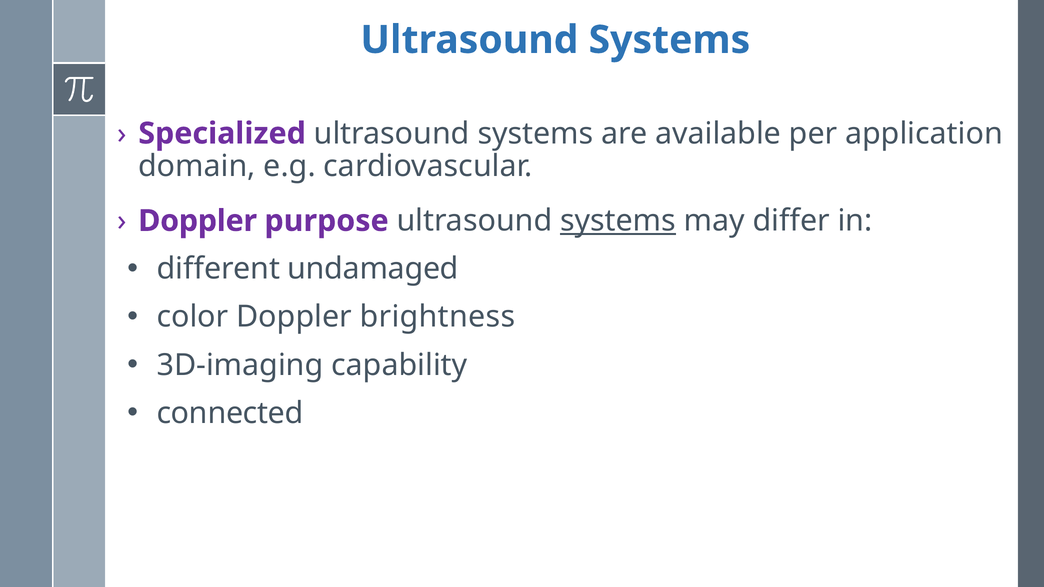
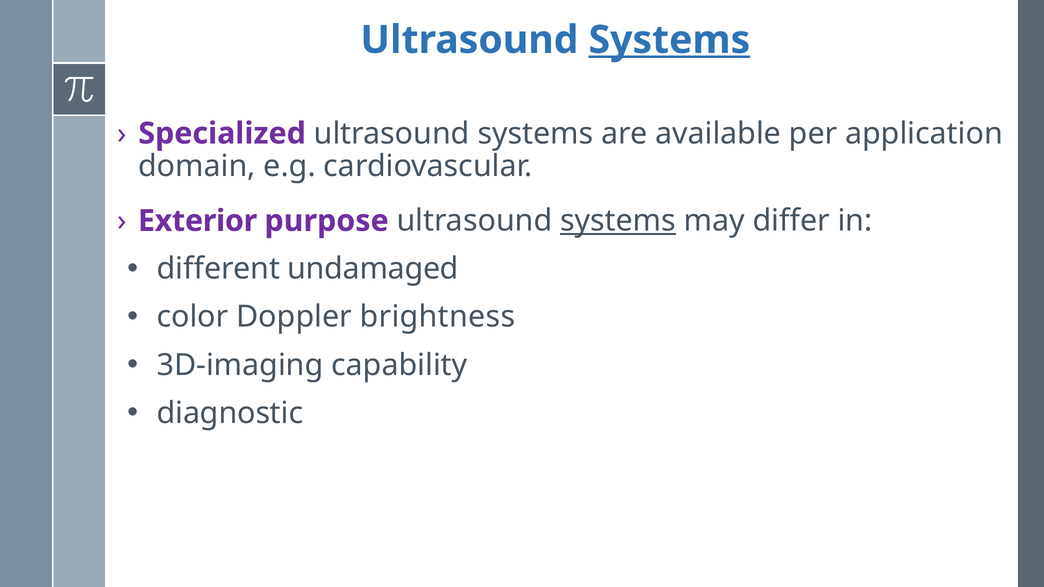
Systems at (669, 40) underline: none -> present
Doppler at (198, 221): Doppler -> Exterior
connected: connected -> diagnostic
